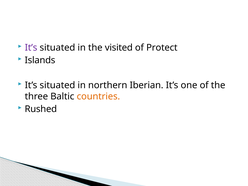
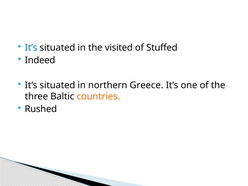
It’s at (31, 48) colour: purple -> blue
Protect: Protect -> Stuffed
Islands: Islands -> Indeed
Iberian: Iberian -> Greece
